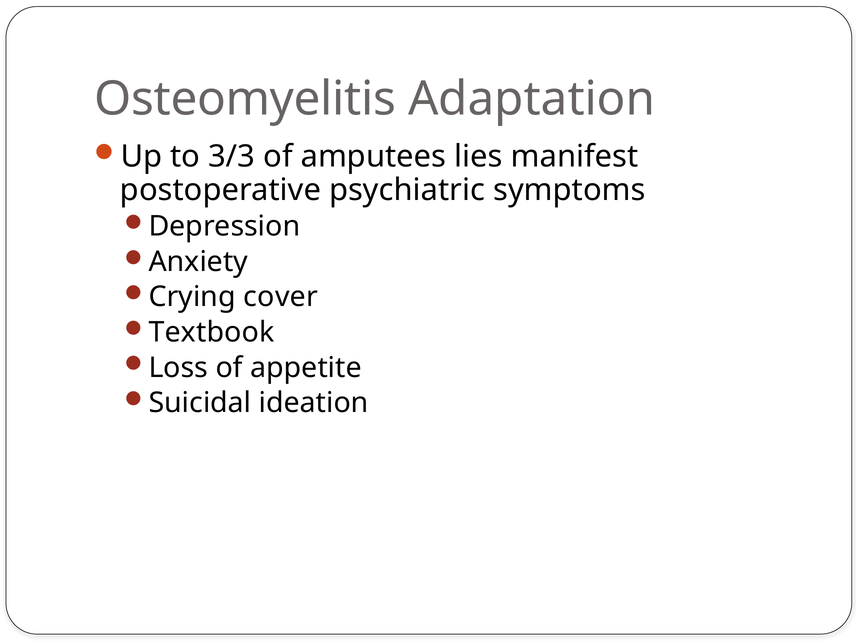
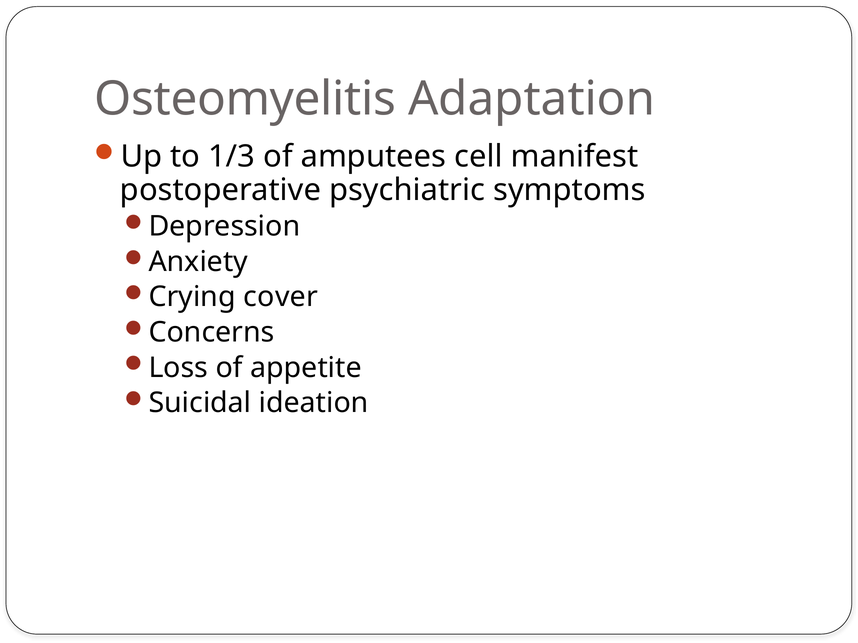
3/3: 3/3 -> 1/3
lies: lies -> cell
Textbook: Textbook -> Concerns
